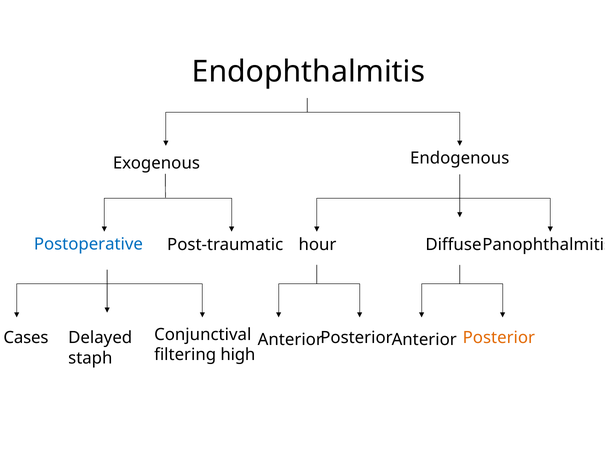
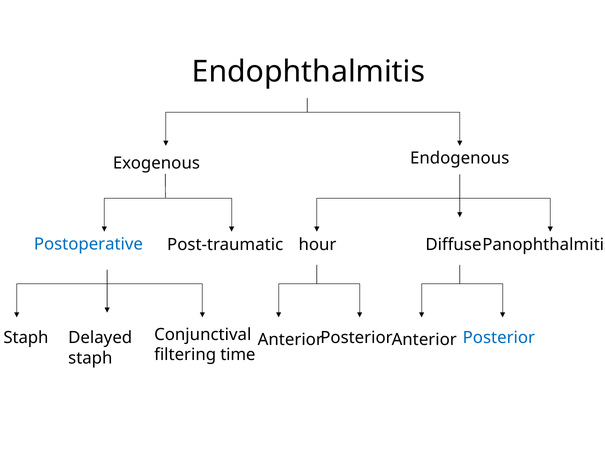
Cases at (26, 338): Cases -> Staph
Posterior colour: orange -> blue
high: high -> time
